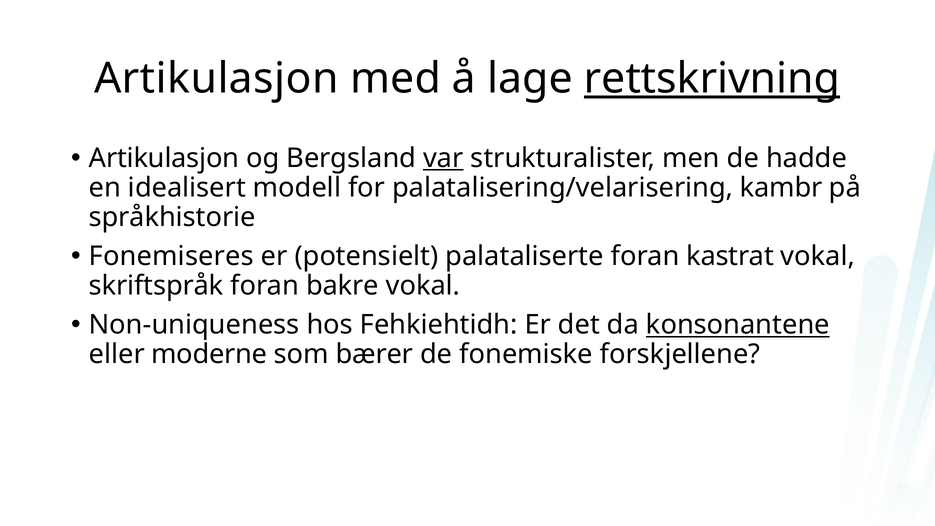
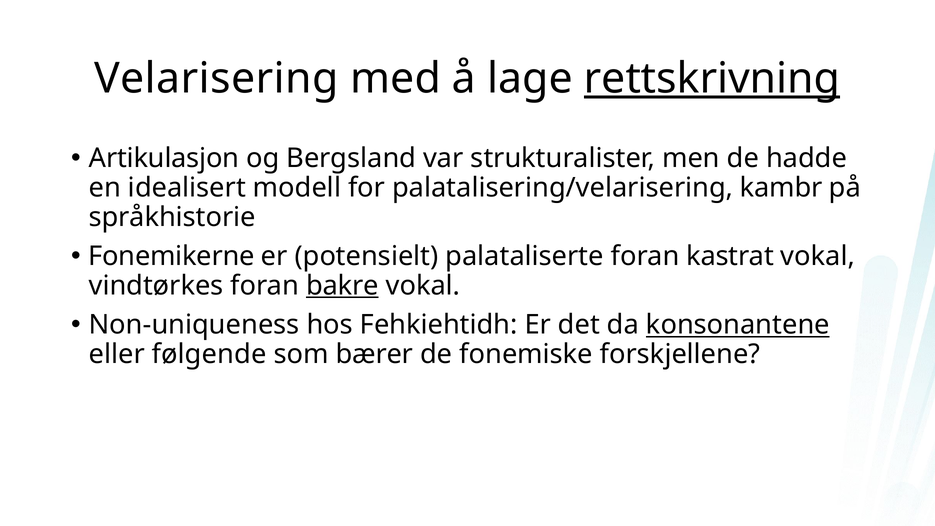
Artikulasjon at (216, 79): Artikulasjon -> Velarisering
var underline: present -> none
Fonemiseres: Fonemiseres -> Fonemikerne
skriftspråk: skriftspråk -> vindtørkes
bakre underline: none -> present
moderne: moderne -> følgende
